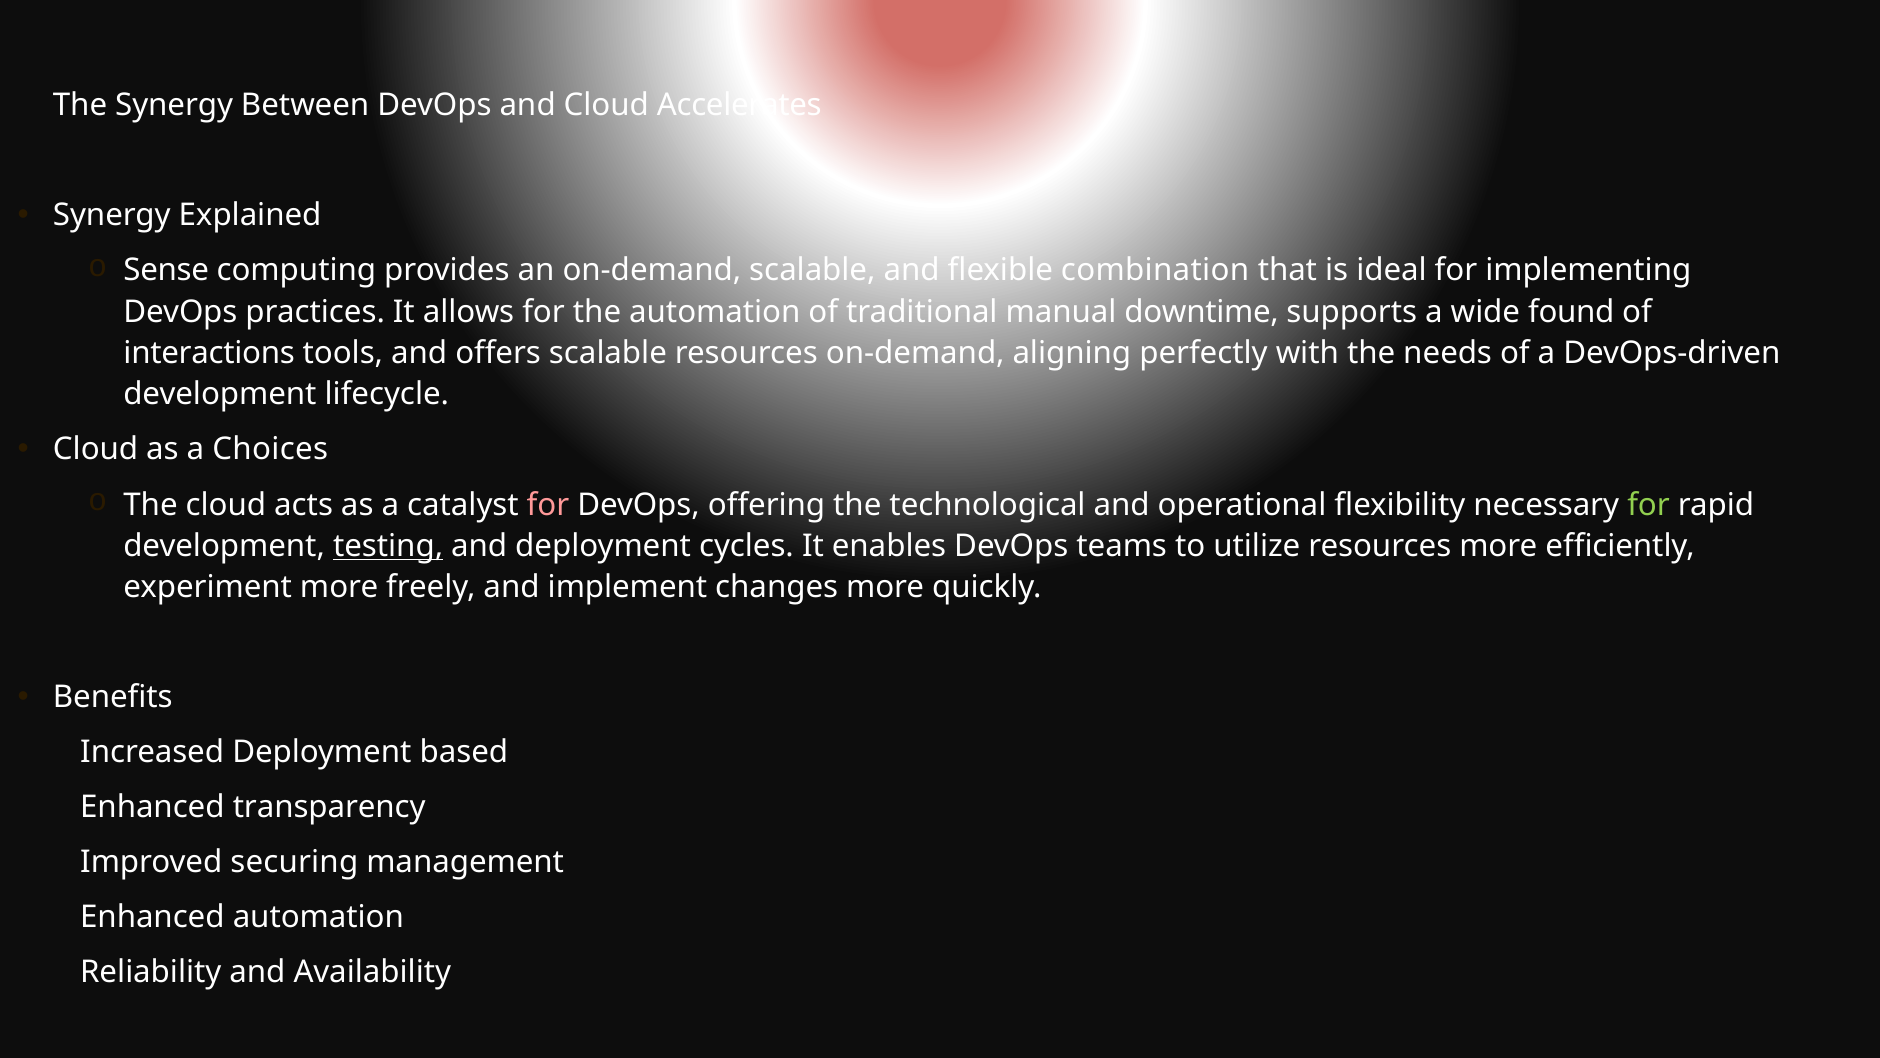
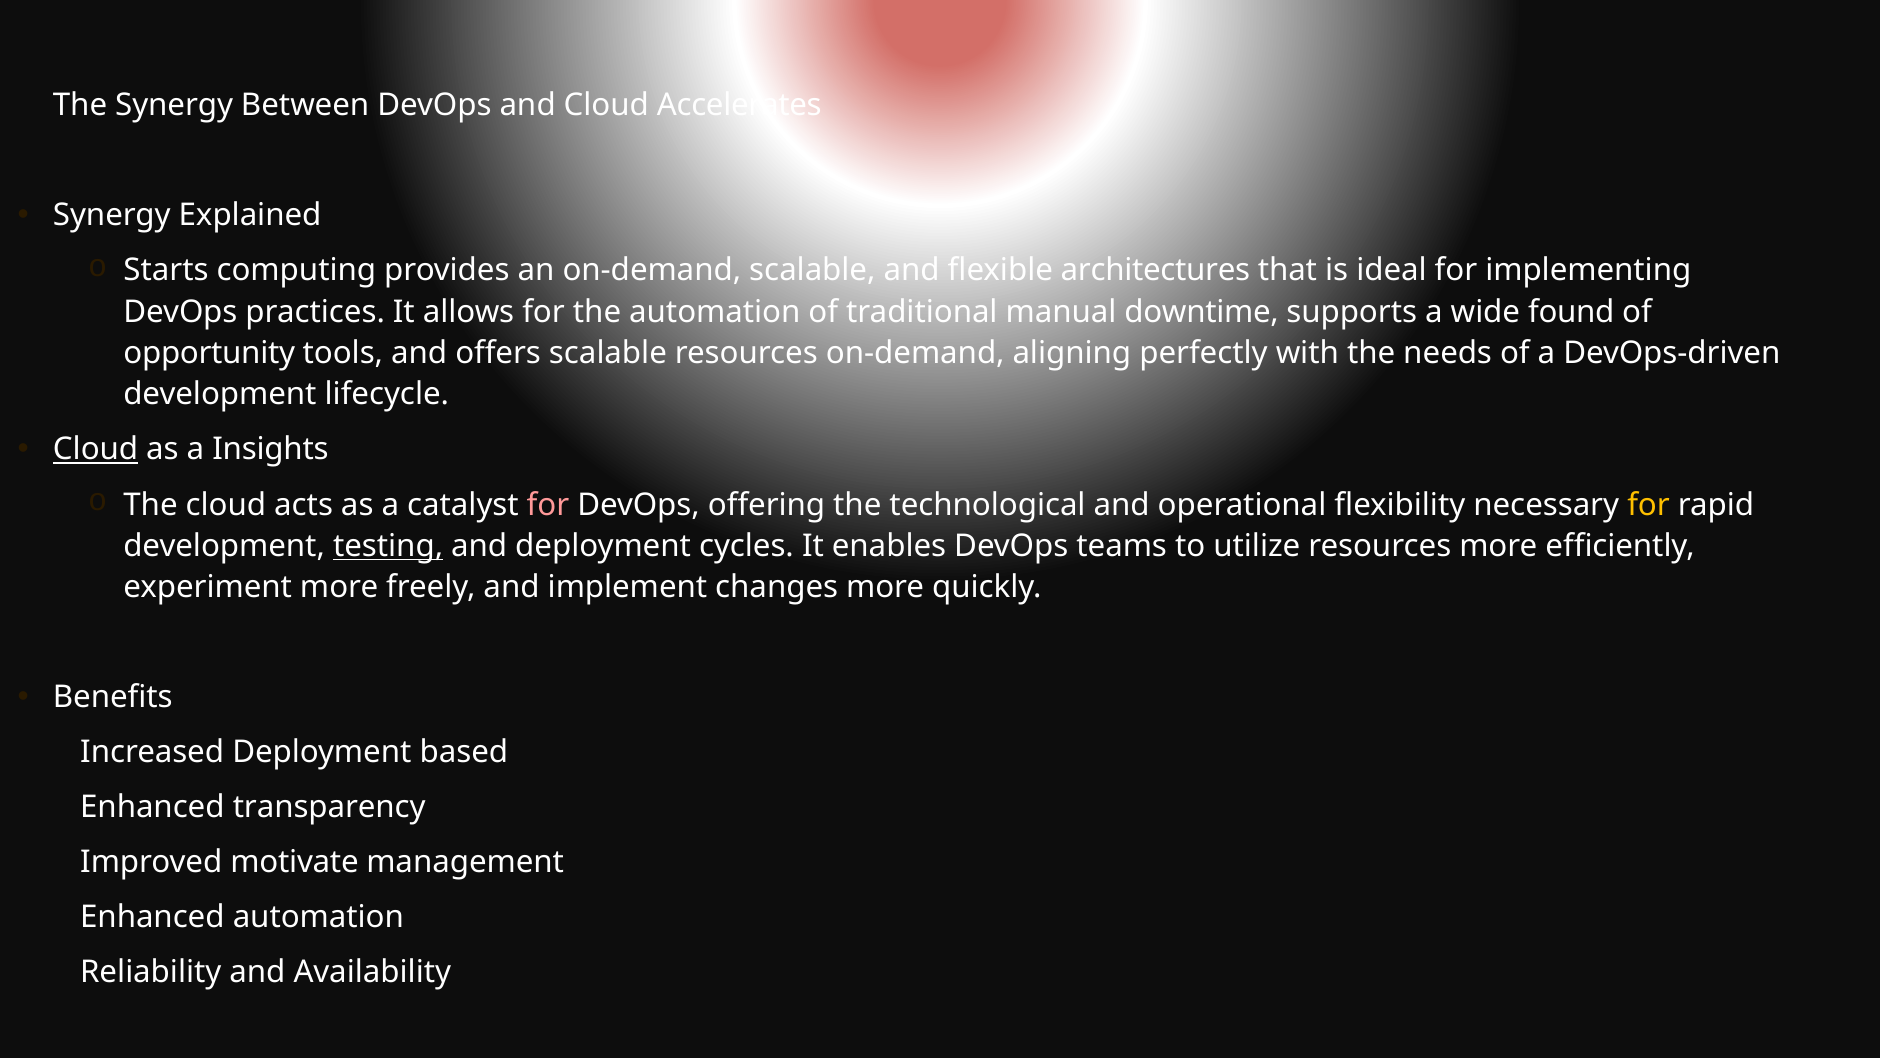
Sense: Sense -> Starts
combination: combination -> architectures
interactions: interactions -> opportunity
Cloud at (96, 449) underline: none -> present
Choices: Choices -> Insights
for at (1649, 504) colour: light green -> yellow
securing: securing -> motivate
